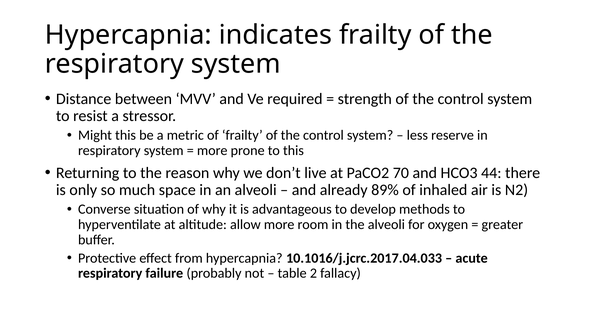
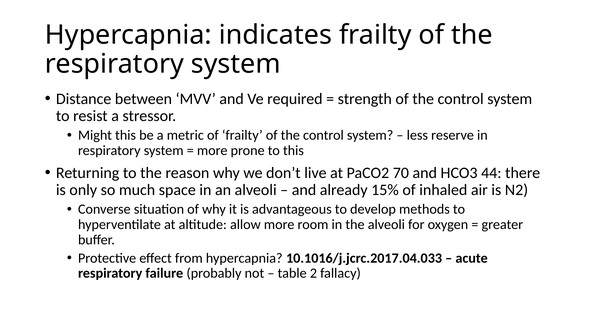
89%: 89% -> 15%
